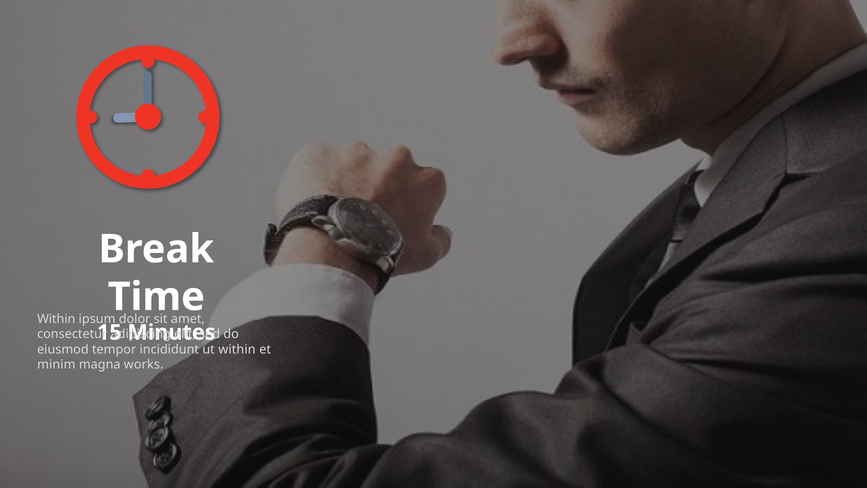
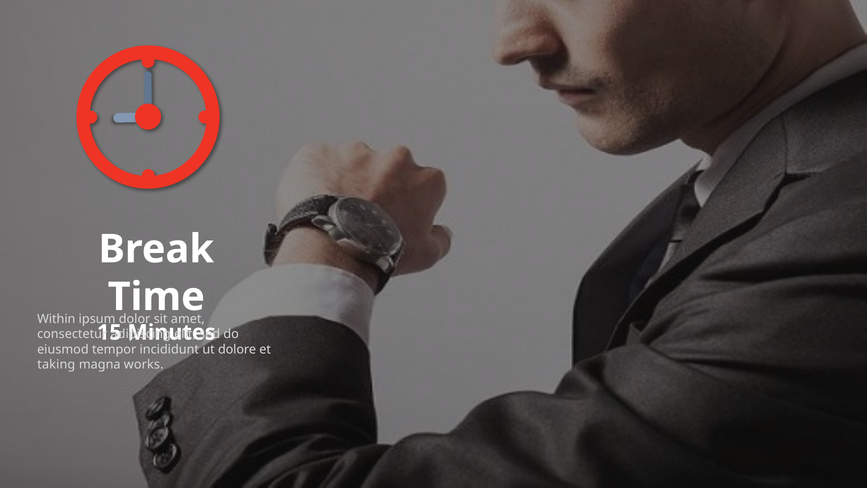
within at (237, 349): within -> dolore
minim: minim -> taking
